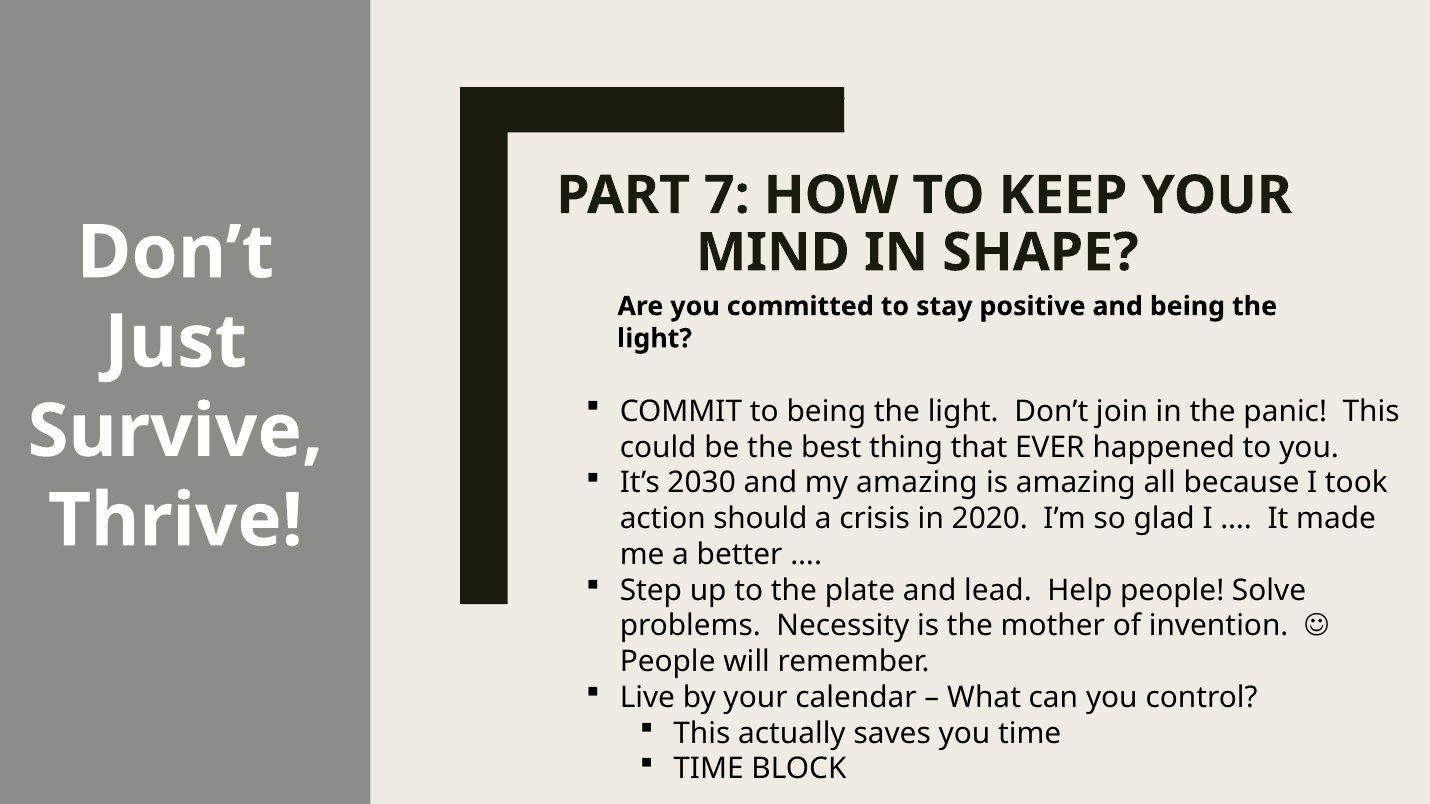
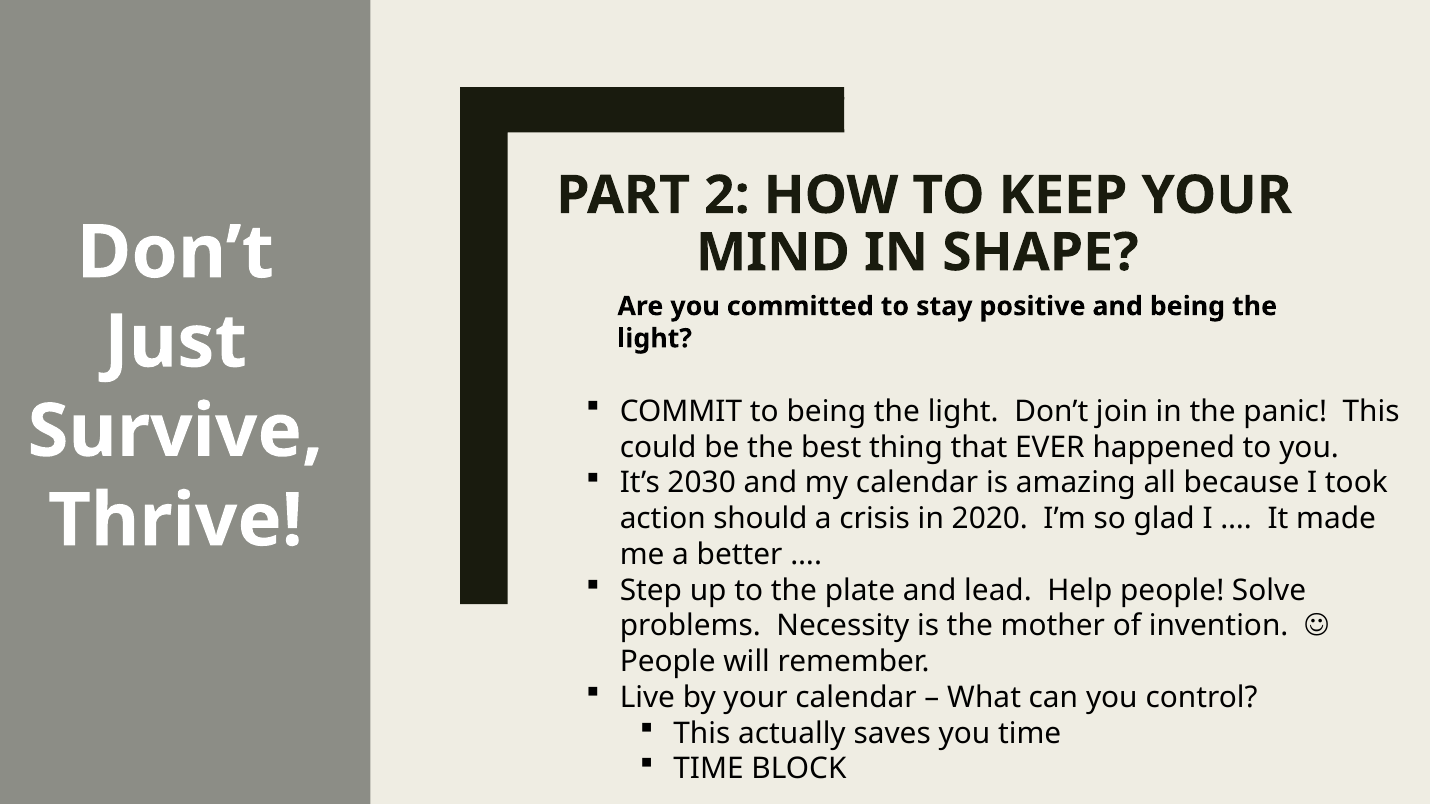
7: 7 -> 2
my amazing: amazing -> calendar
